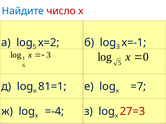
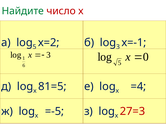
Найдите colour: blue -> green
81=1: 81=1 -> 81=5
=7: =7 -> =4
=-4: =-4 -> =-5
